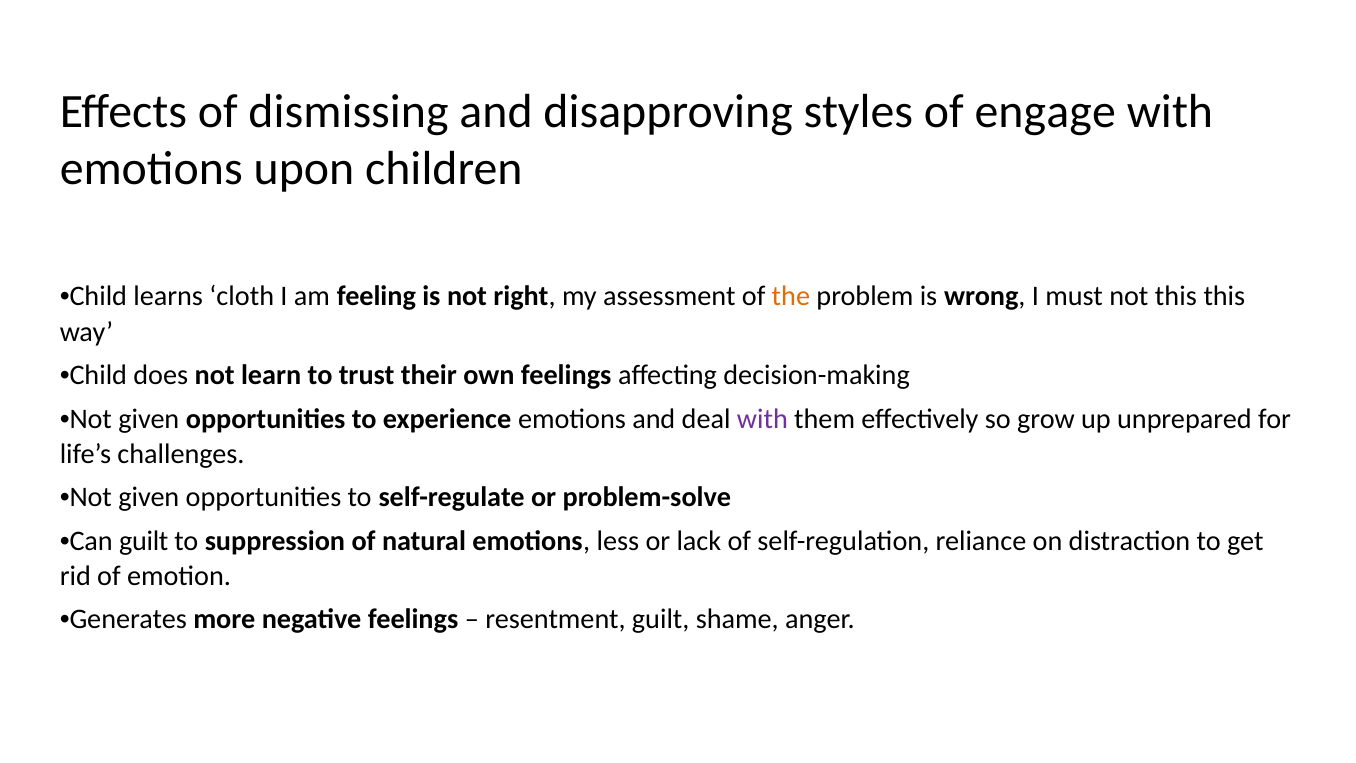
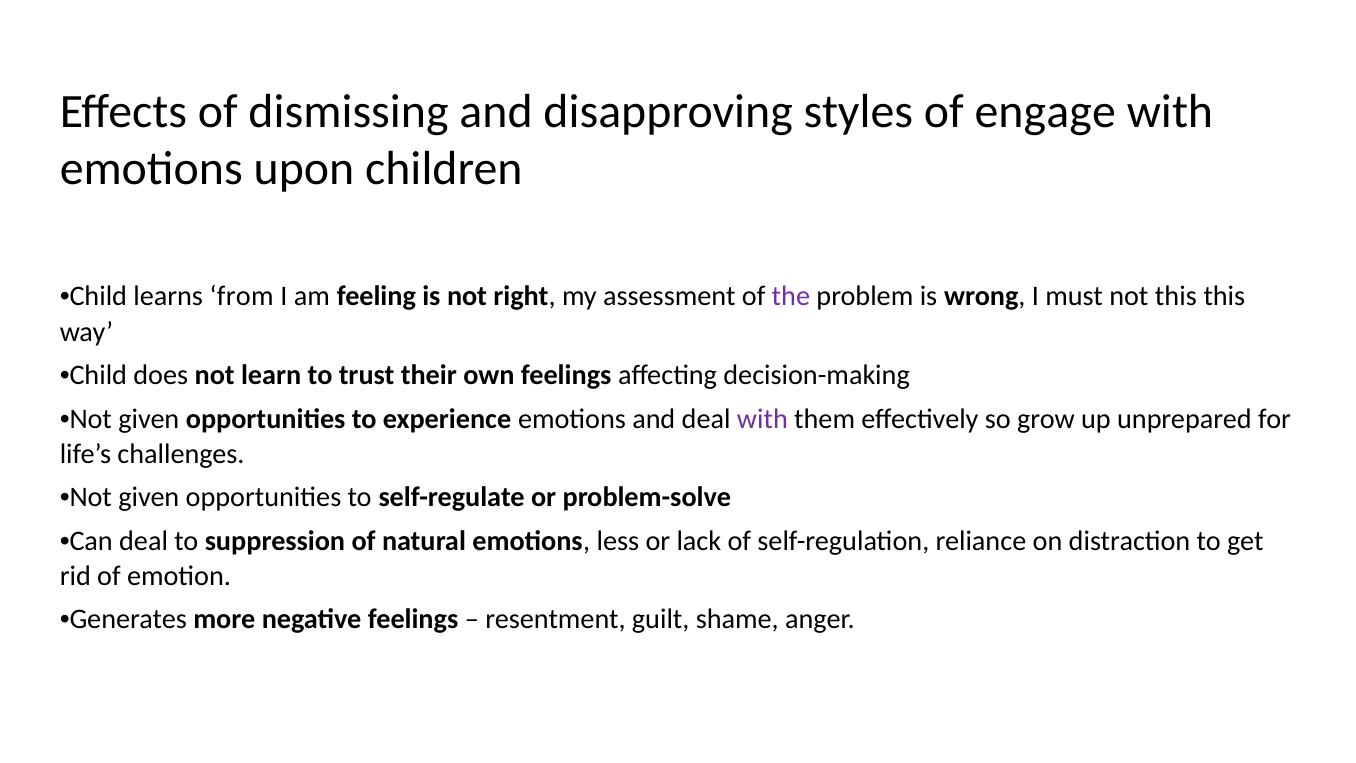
cloth: cloth -> from
the colour: orange -> purple
Can guilt: guilt -> deal
